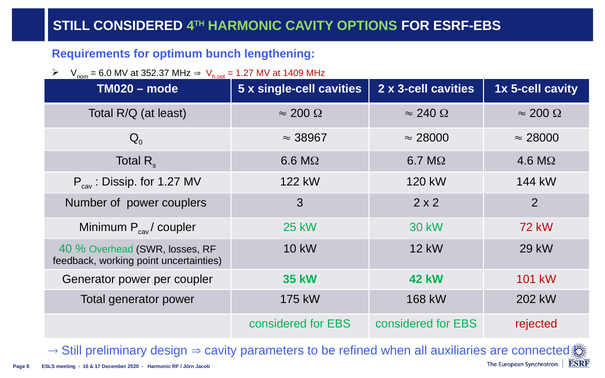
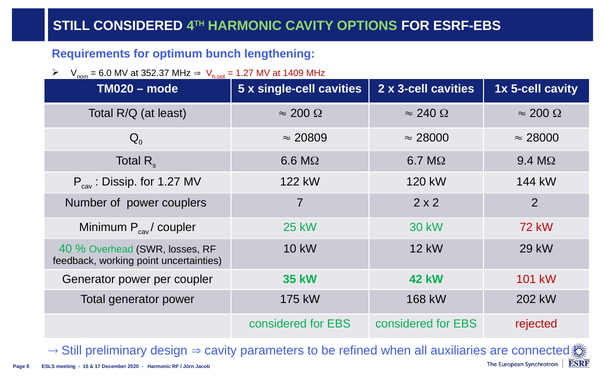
38967: 38967 -> 20809
4.6: 4.6 -> 9.4
3: 3 -> 7
